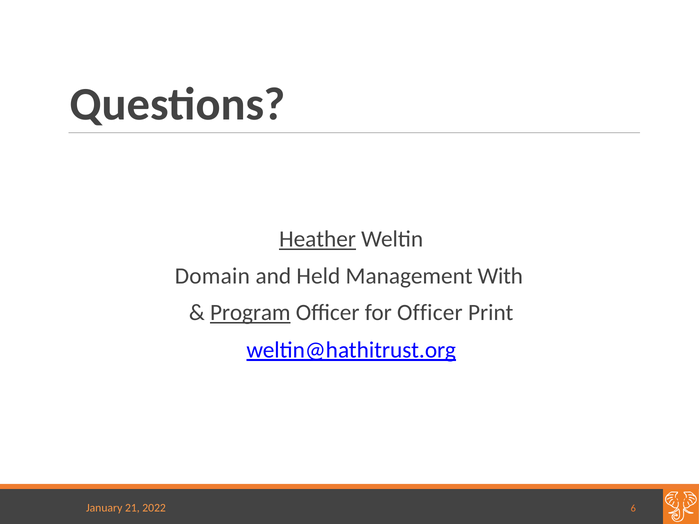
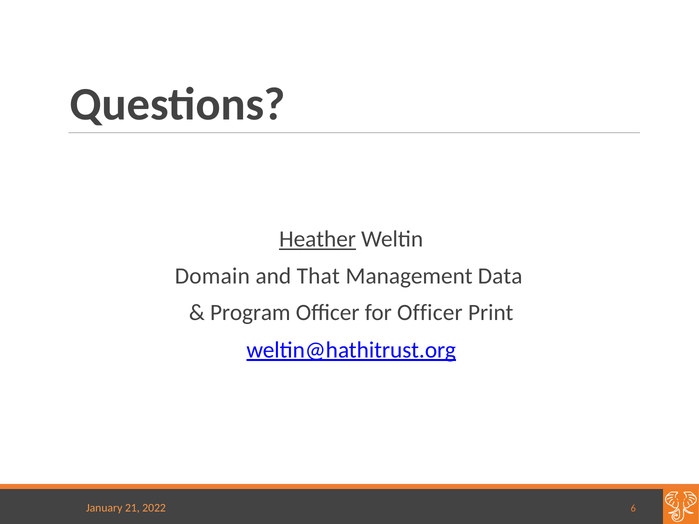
Held: Held -> That
With: With -> Data
Program underline: present -> none
